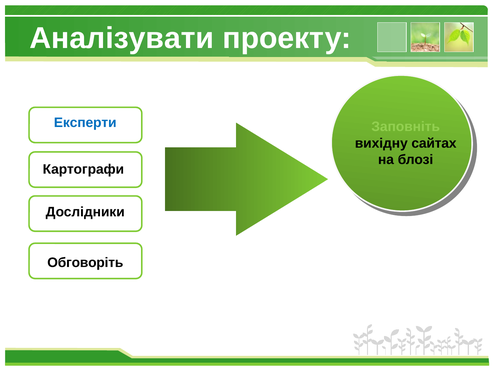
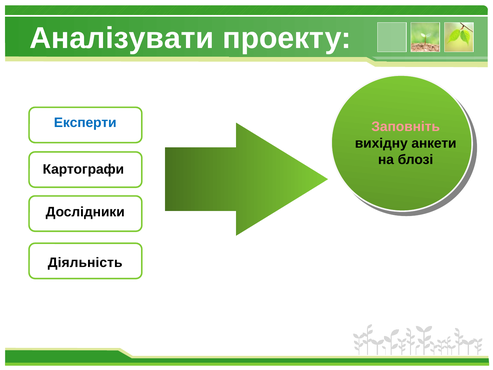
Заповніть colour: light green -> pink
сайтах: сайтах -> анкети
Обговоріть: Обговоріть -> Діяльність
